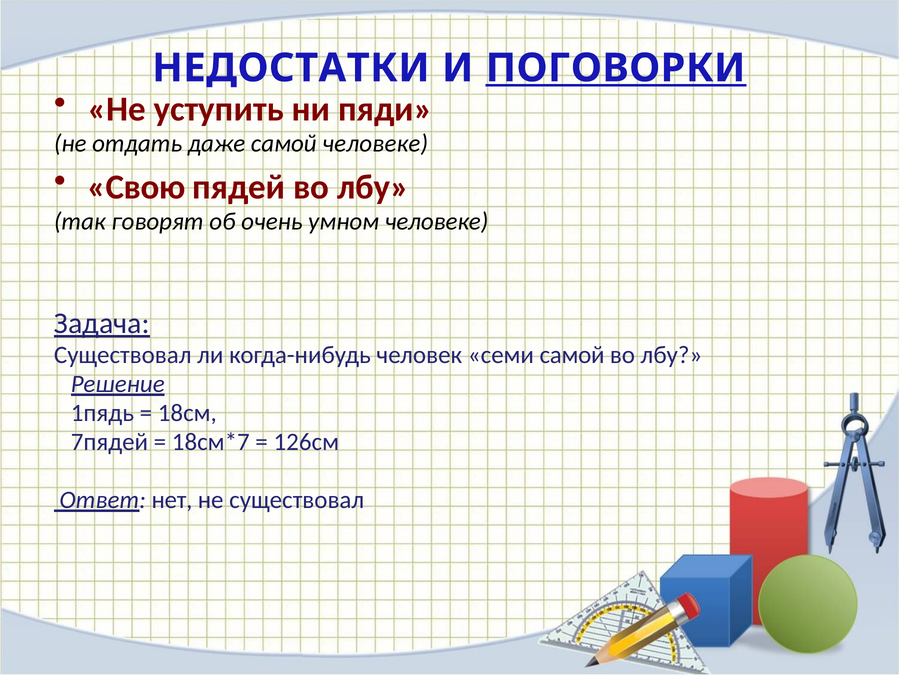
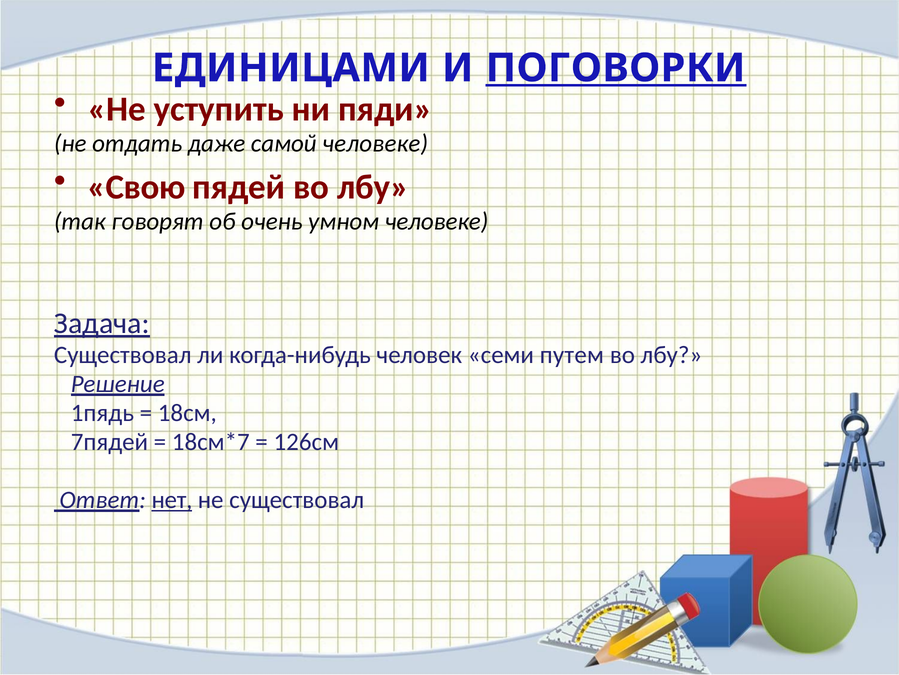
НЕДОСТАТКИ: НЕДОСТАТКИ -> ЕДИНИЦАМИ
семи самой: самой -> путем
нет underline: none -> present
